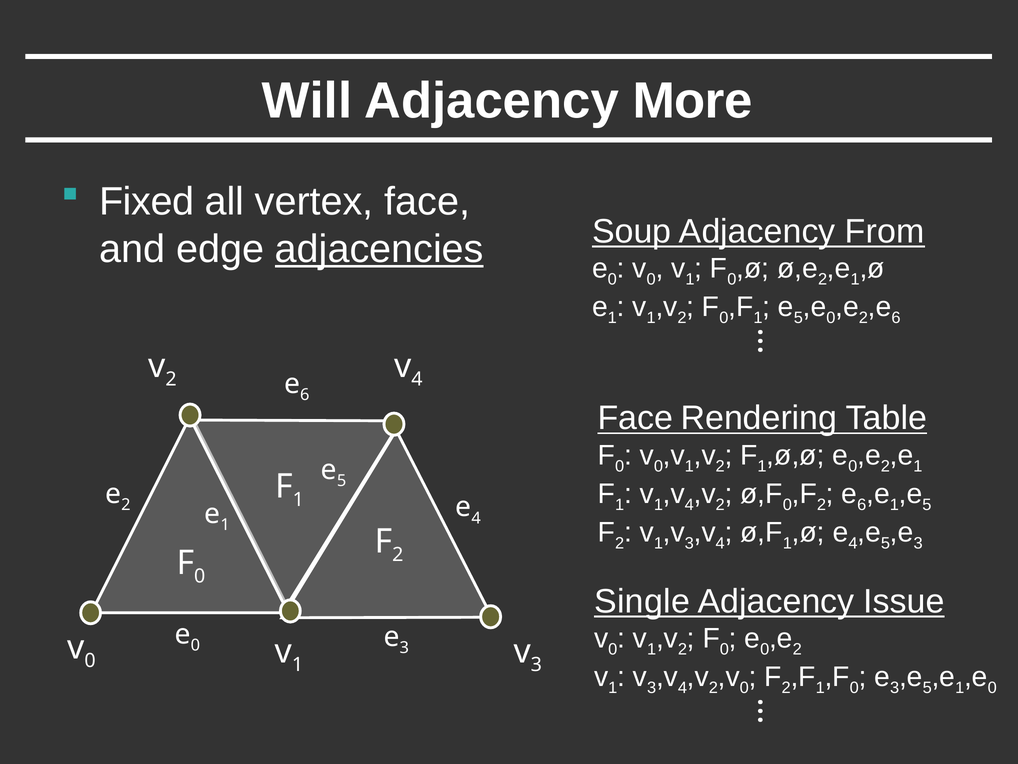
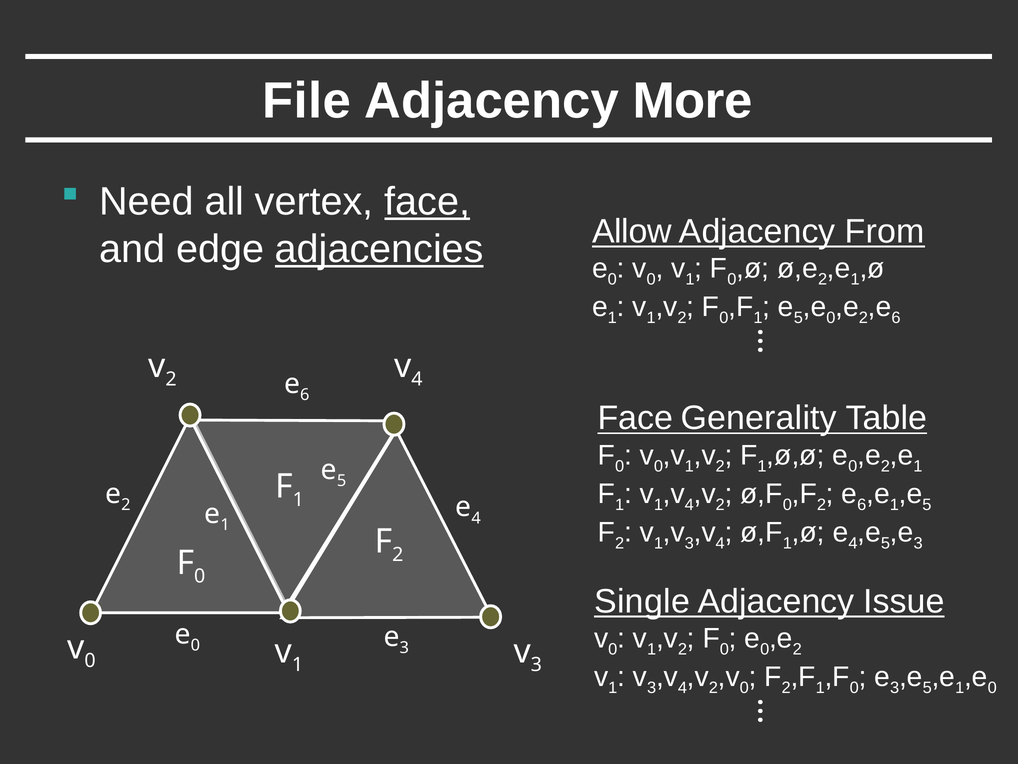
Will: Will -> File
Fixed: Fixed -> Need
face at (427, 202) underline: none -> present
Soup: Soup -> Allow
Rendering: Rendering -> Generality
